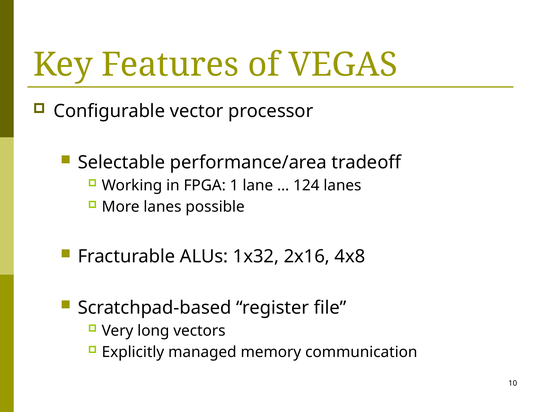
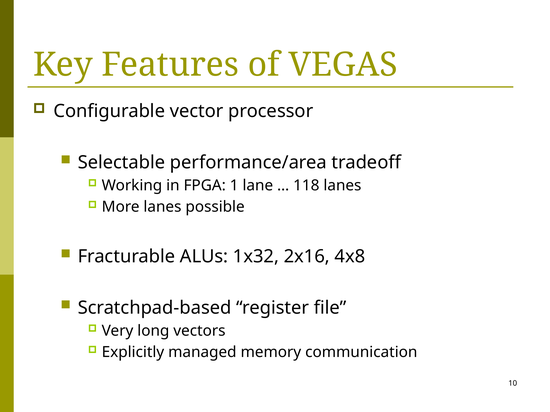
124: 124 -> 118
